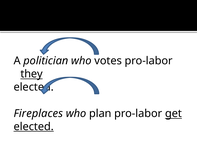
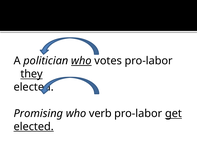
who at (81, 61) underline: none -> present
Fireplaces: Fireplaces -> Promising
plan: plan -> verb
